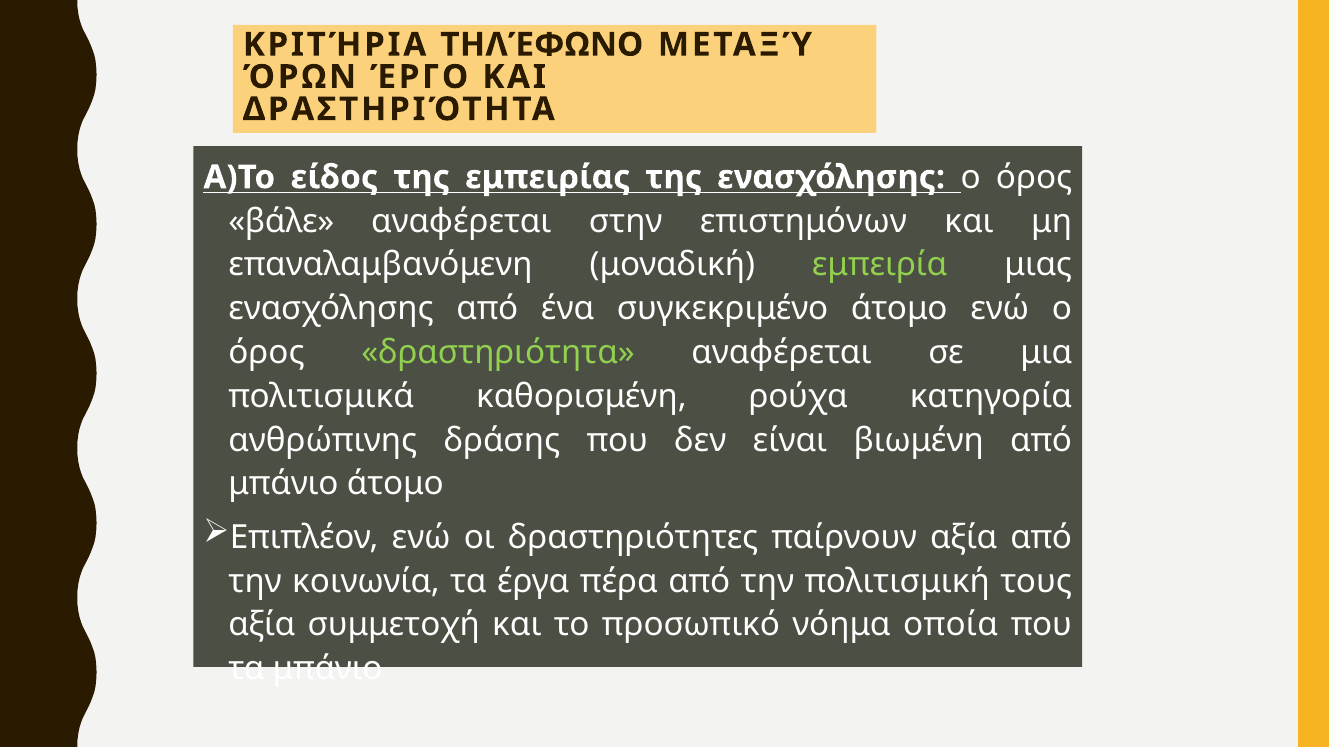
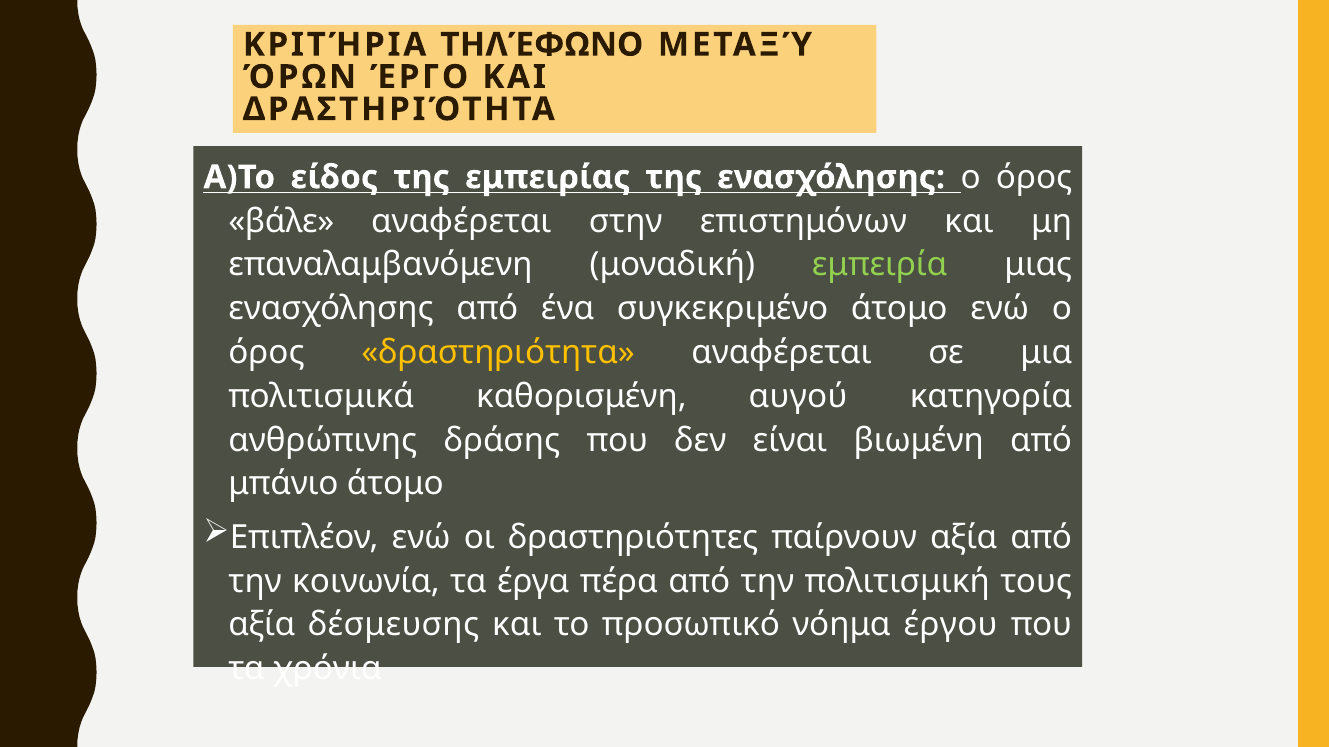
δραστηριότητα at (498, 353) colour: light green -> yellow
ρούχα: ρούχα -> αυγού
συμμετοχή: συμμετοχή -> δέσμευσης
οποία: οποία -> έργου
τα μπάνιο: μπάνιο -> χρόνια
